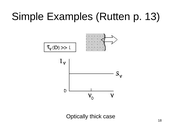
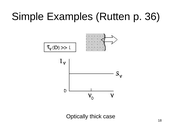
13: 13 -> 36
